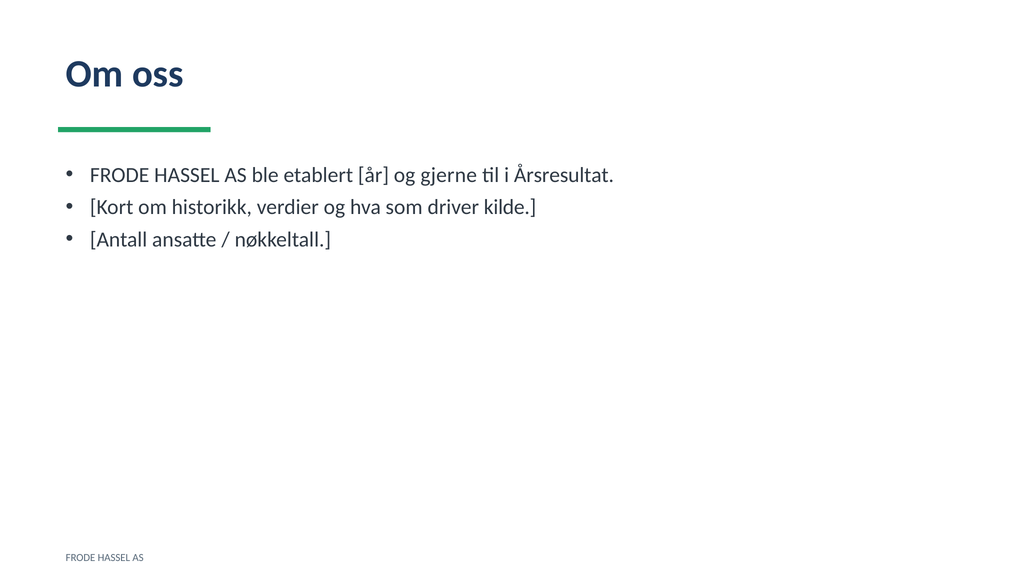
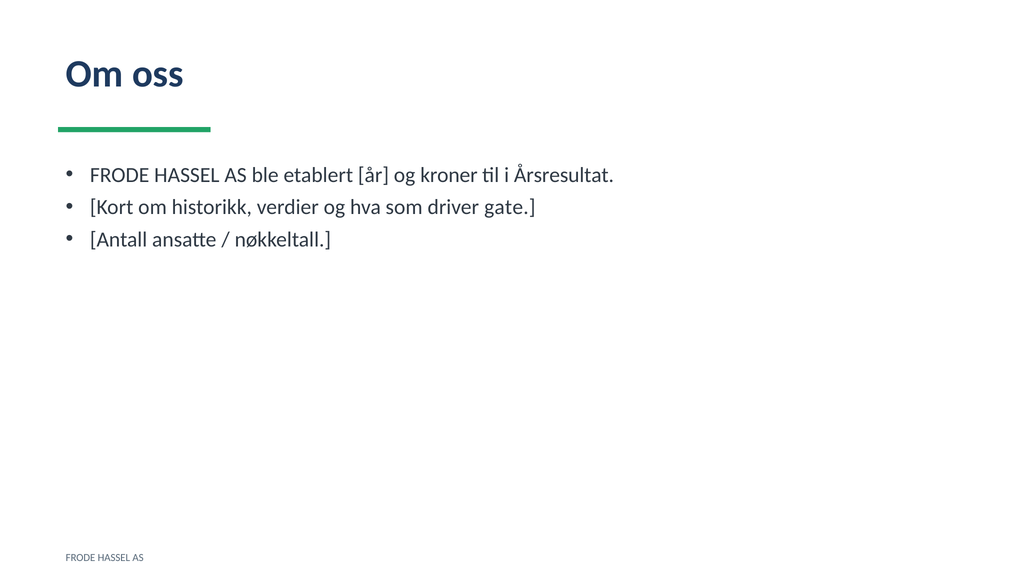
gjerne: gjerne -> kroner
kilde: kilde -> gate
